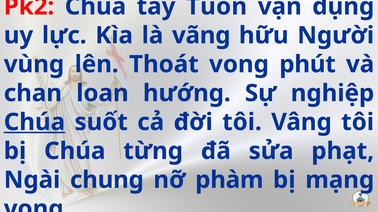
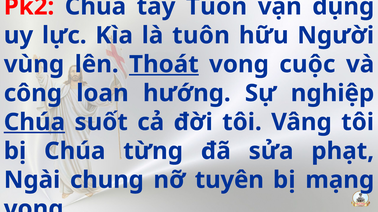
là vãng: vãng -> tuôn
Thoát underline: none -> present
phút: phút -> cuộc
chan: chan -> công
phàm: phàm -> tuyên
